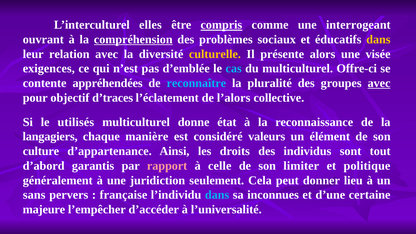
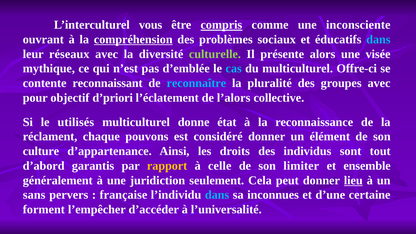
elles: elles -> vous
interrogeant: interrogeant -> inconsciente
dans at (378, 40) colour: yellow -> light blue
relation: relation -> réseaux
culturelle colour: yellow -> light green
exigences: exigences -> mythique
appréhendées: appréhendées -> reconnaissant
avec at (379, 83) underline: present -> none
d’traces: d’traces -> d’priori
langagiers: langagiers -> réclament
manière: manière -> pouvons
considéré valeurs: valeurs -> donner
rapport colour: pink -> yellow
politique: politique -> ensemble
lieu underline: none -> present
majeure: majeure -> forment
